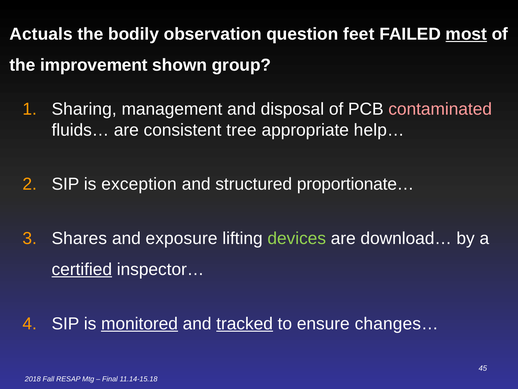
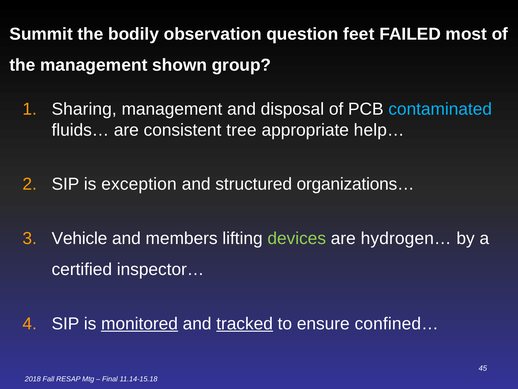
Actuals: Actuals -> Summit
most underline: present -> none
the improvement: improvement -> management
contaminated colour: pink -> light blue
proportionate…: proportionate… -> organizations…
Shares: Shares -> Vehicle
exposure: exposure -> members
download…: download… -> hydrogen…
certified underline: present -> none
changes…: changes… -> confined…
